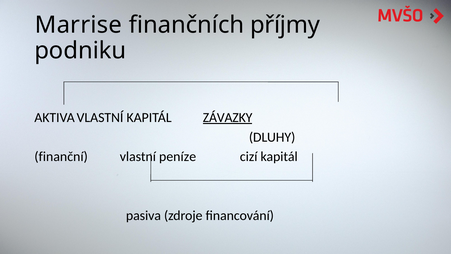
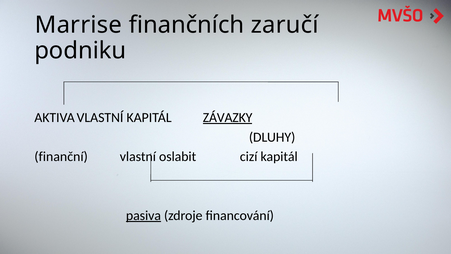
příjmy: příjmy -> zaručí
peníze: peníze -> oslabit
pasiva underline: none -> present
